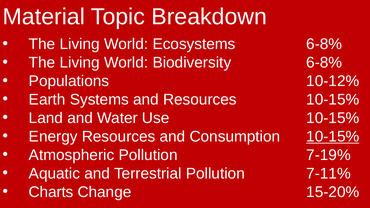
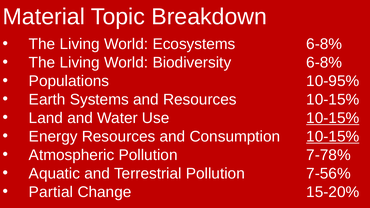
10-12%: 10-12% -> 10-95%
10-15% at (333, 118) underline: none -> present
7-19%: 7-19% -> 7-78%
7-11%: 7-11% -> 7-56%
Charts: Charts -> Partial
